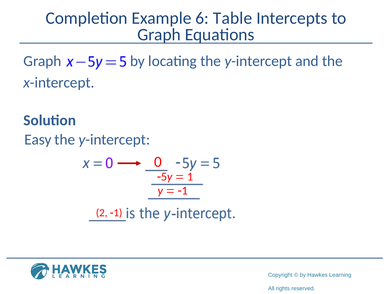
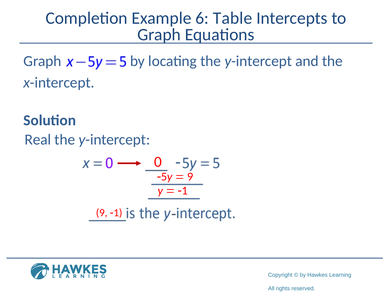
Easy: Easy -> Real
1 at (190, 177): 1 -> 9
2 at (102, 213): 2 -> 9
